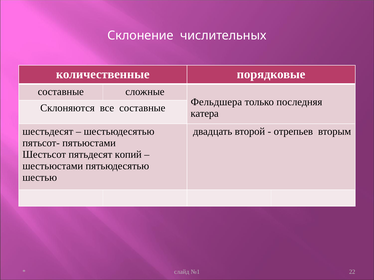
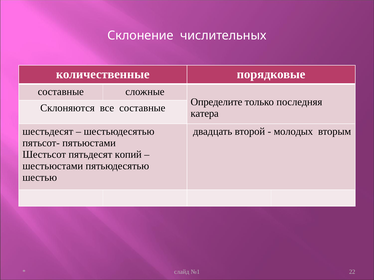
Фельдшера: Фельдшера -> Определите
отрепьев: отрепьев -> молодых
